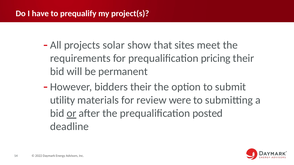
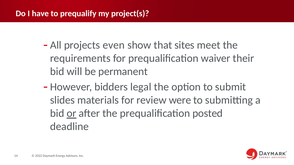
solar: solar -> even
pricing: pricing -> waiver
bidders their: their -> legal
utility: utility -> slides
